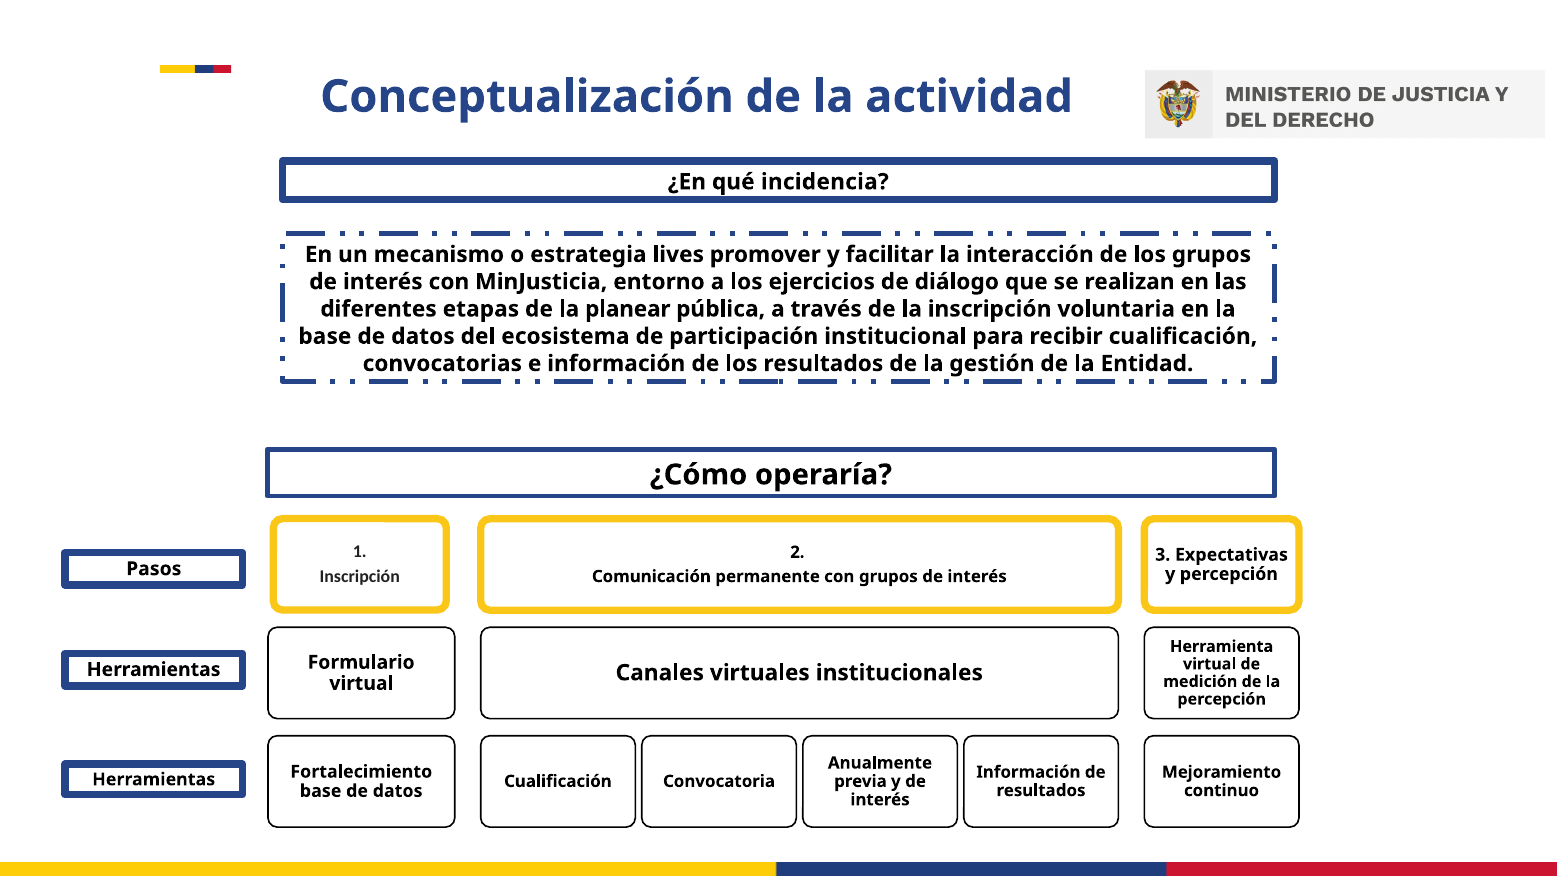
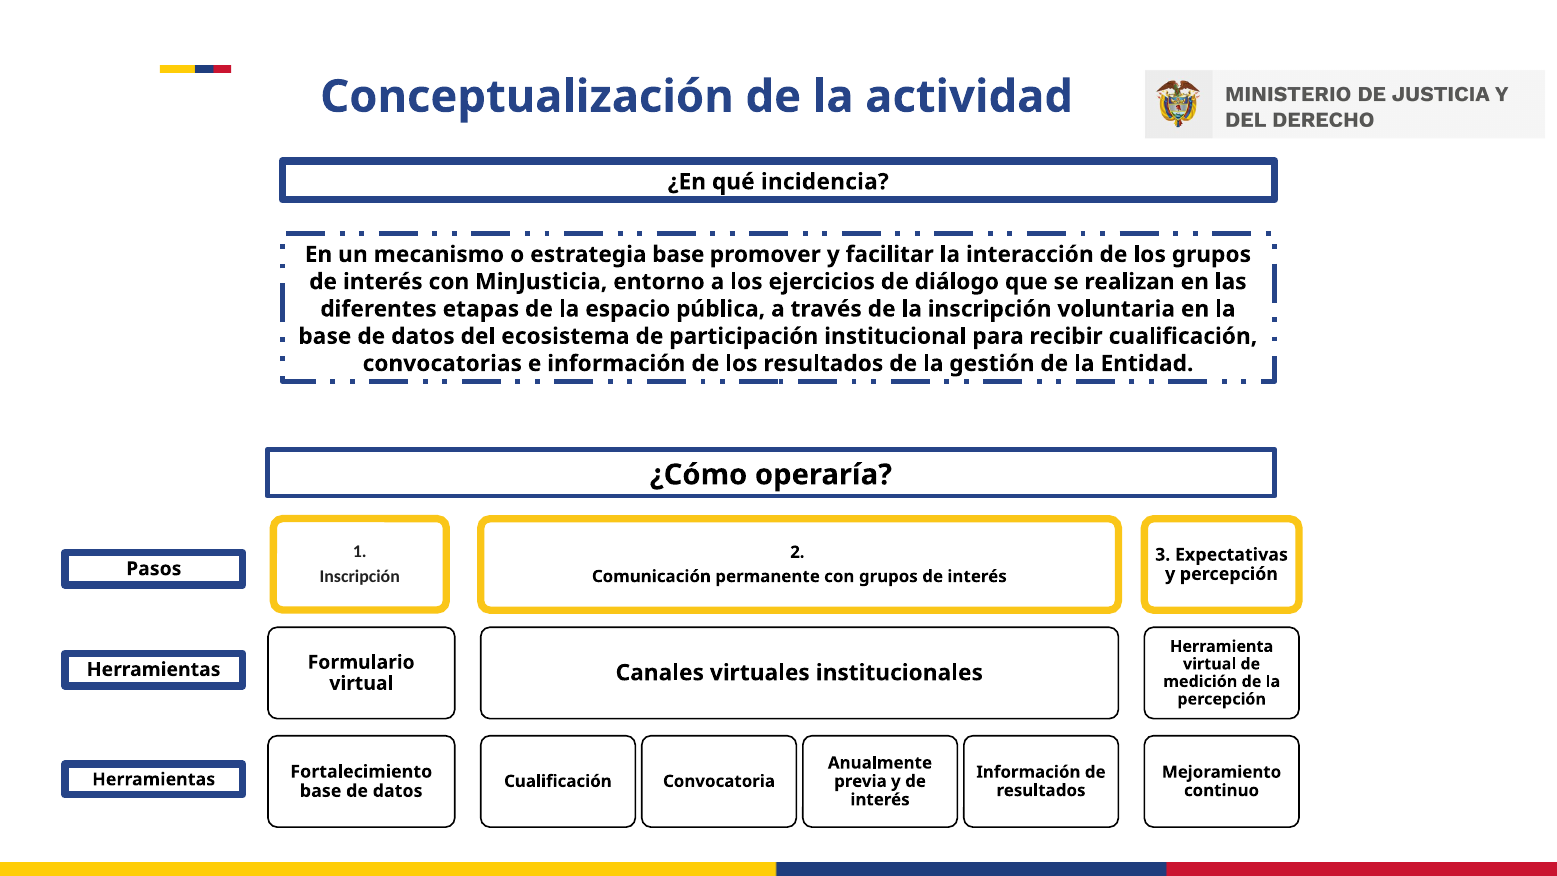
estrategia lives: lives -> base
planear: planear -> espacio
